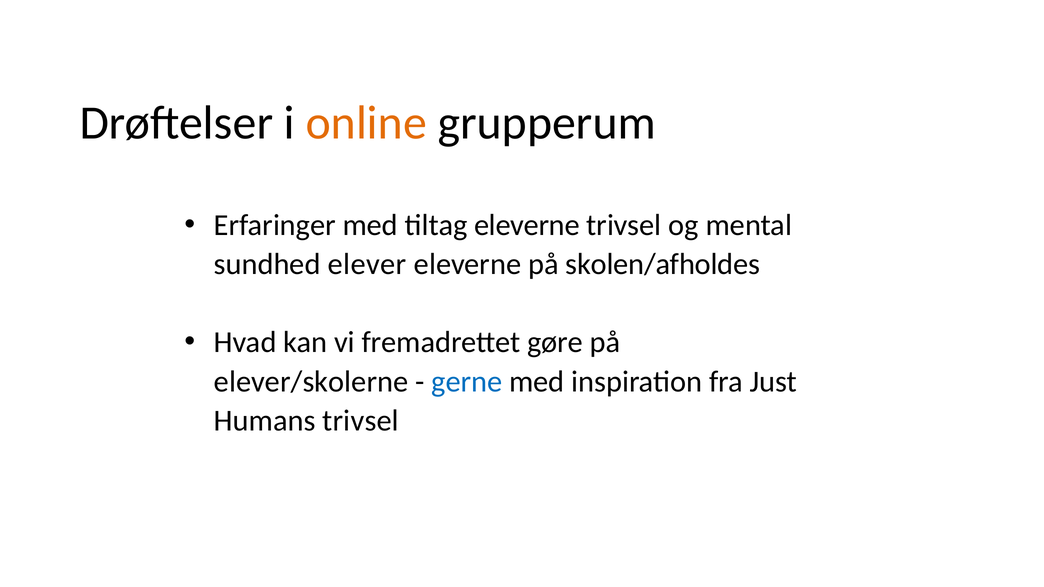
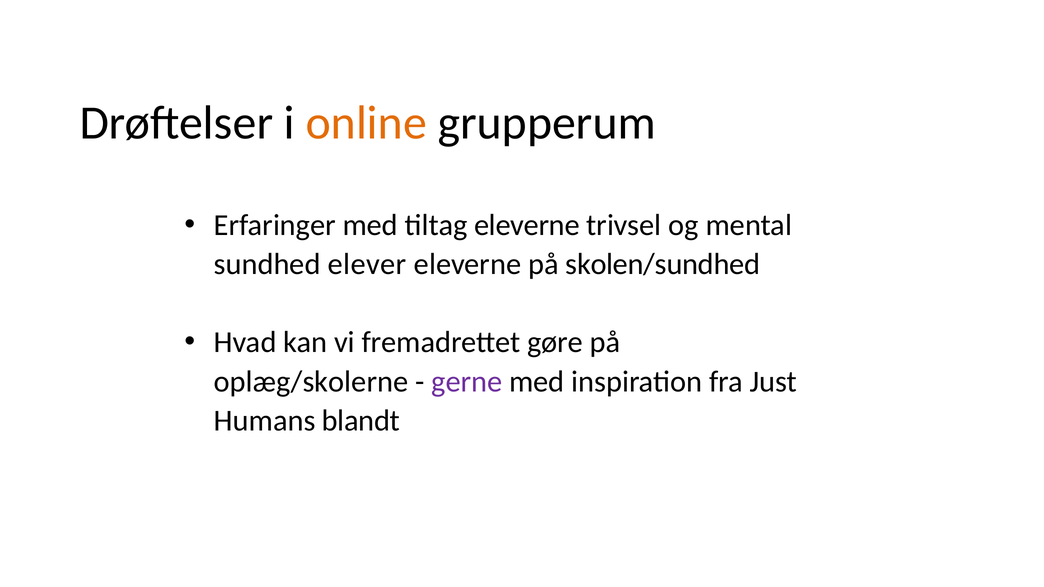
skolen/afholdes: skolen/afholdes -> skolen/sundhed
elever/skolerne: elever/skolerne -> oplæg/skolerne
gerne colour: blue -> purple
Humans trivsel: trivsel -> blandt
